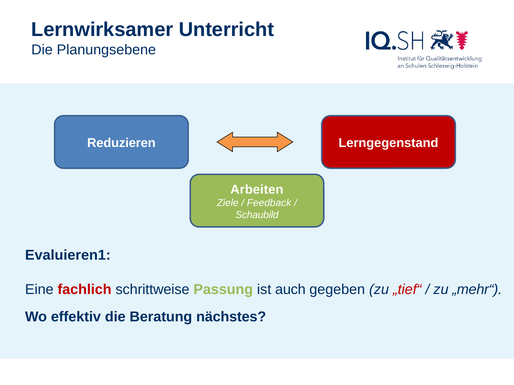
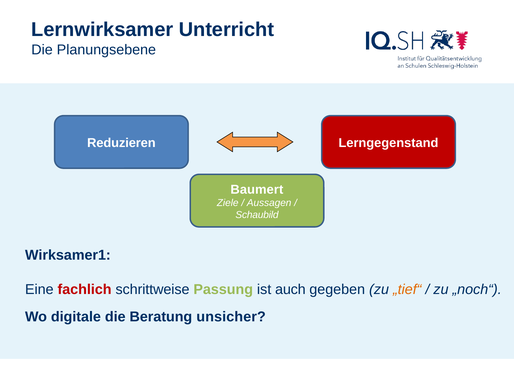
Arbeiten: Arbeiten -> Baumert
Feedback: Feedback -> Aussagen
Evaluieren1: Evaluieren1 -> Wirksamer1
„tief“ colour: red -> orange
„mehr“: „mehr“ -> „noch“
effektiv: effektiv -> digitale
nächstes: nächstes -> unsicher
